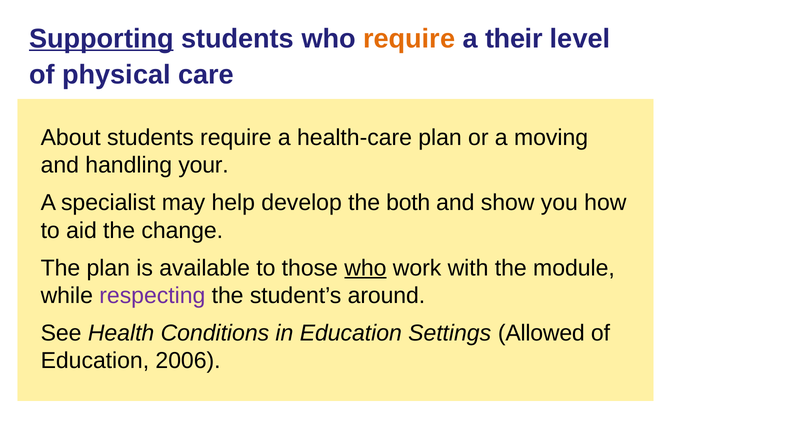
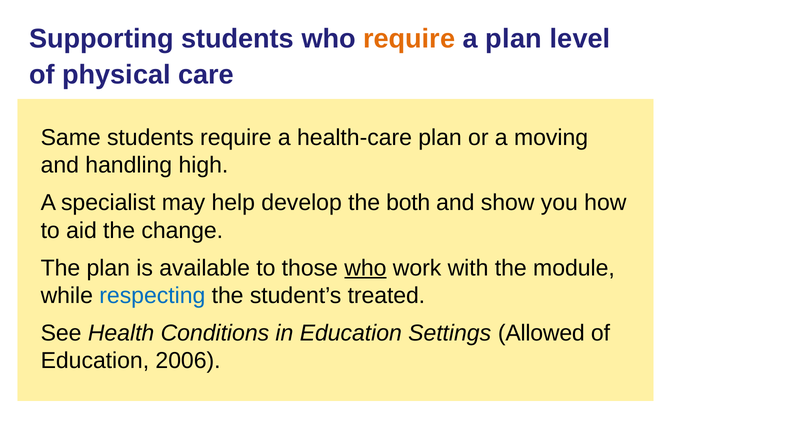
Supporting underline: present -> none
a their: their -> plan
About: About -> Same
your: your -> high
respecting colour: purple -> blue
around: around -> treated
